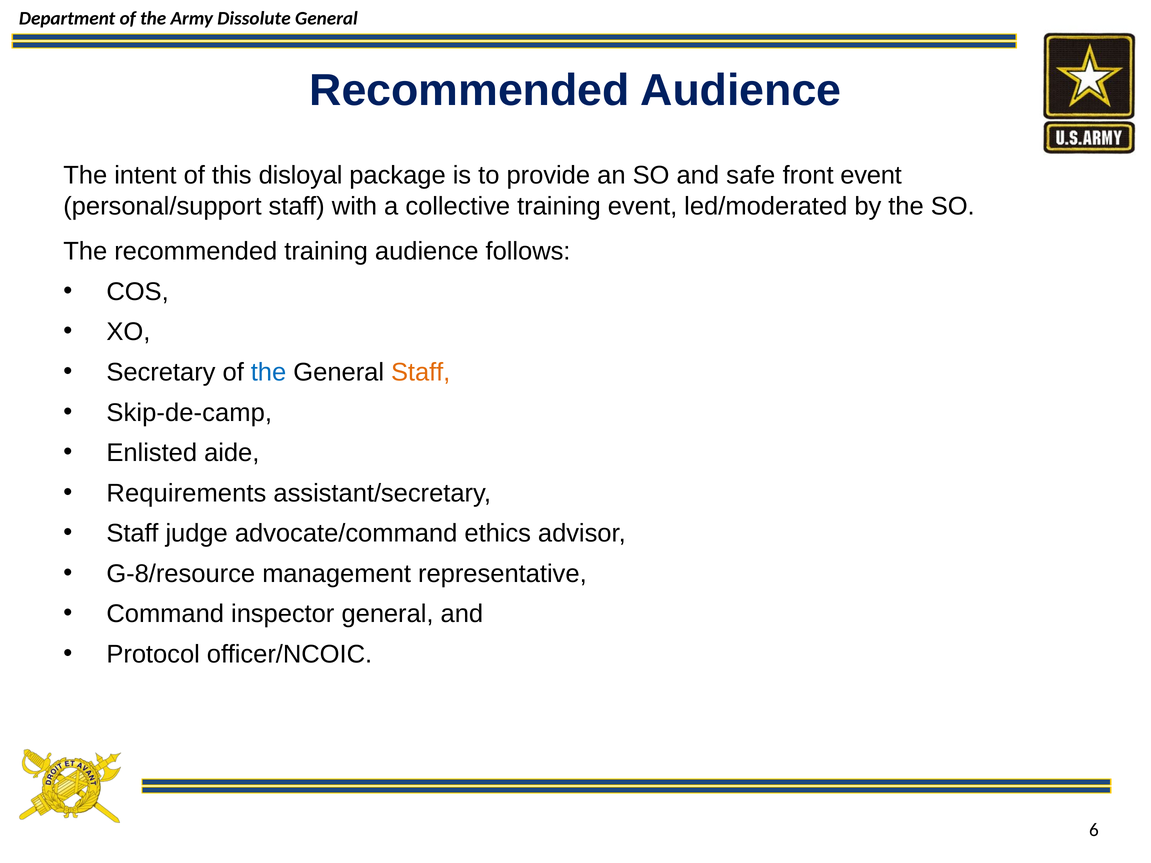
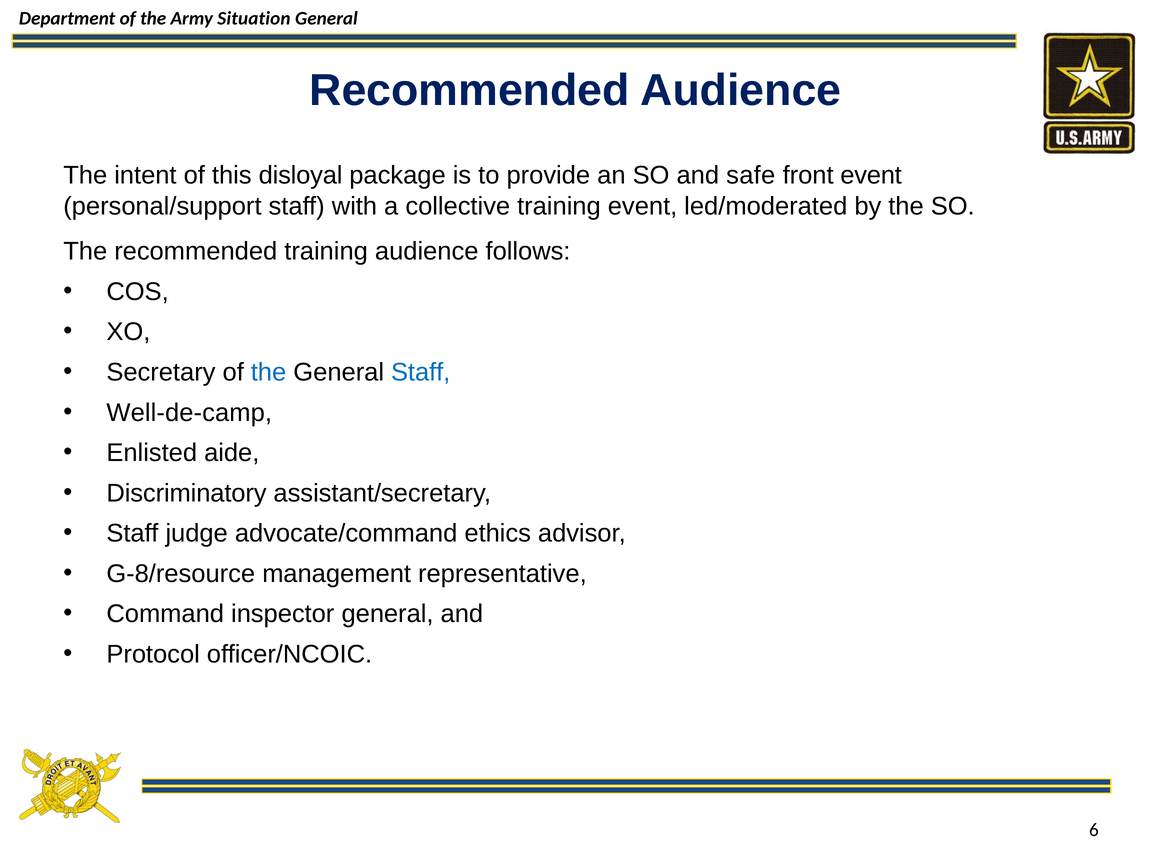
Dissolute: Dissolute -> Situation
Staff at (421, 372) colour: orange -> blue
Skip-de-camp: Skip-de-camp -> Well-de-camp
Requirements: Requirements -> Discriminatory
